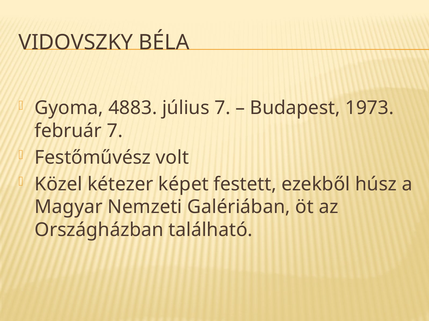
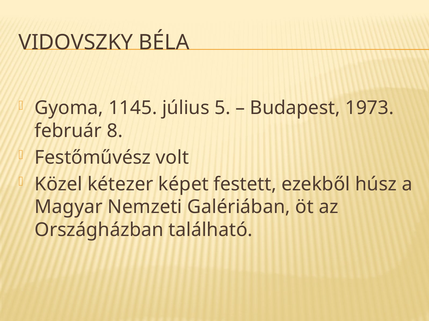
4883: 4883 -> 1145
július 7: 7 -> 5
február 7: 7 -> 8
